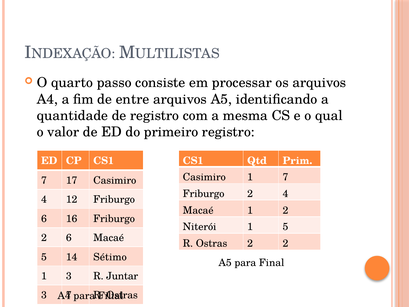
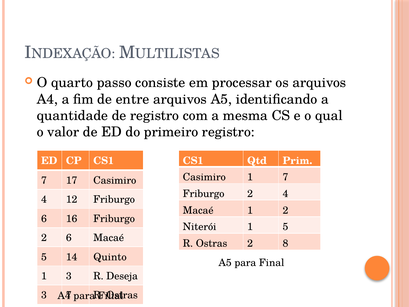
2 2: 2 -> 8
Sétimo: Sétimo -> Quinto
Juntar: Juntar -> Deseja
